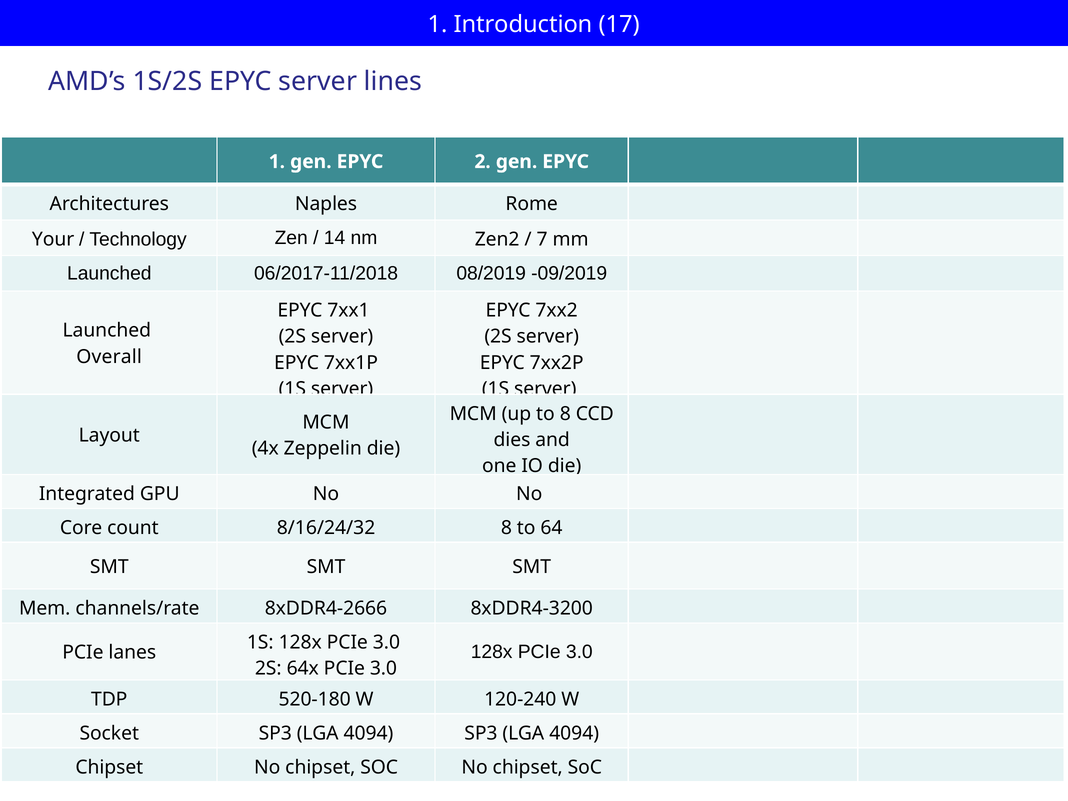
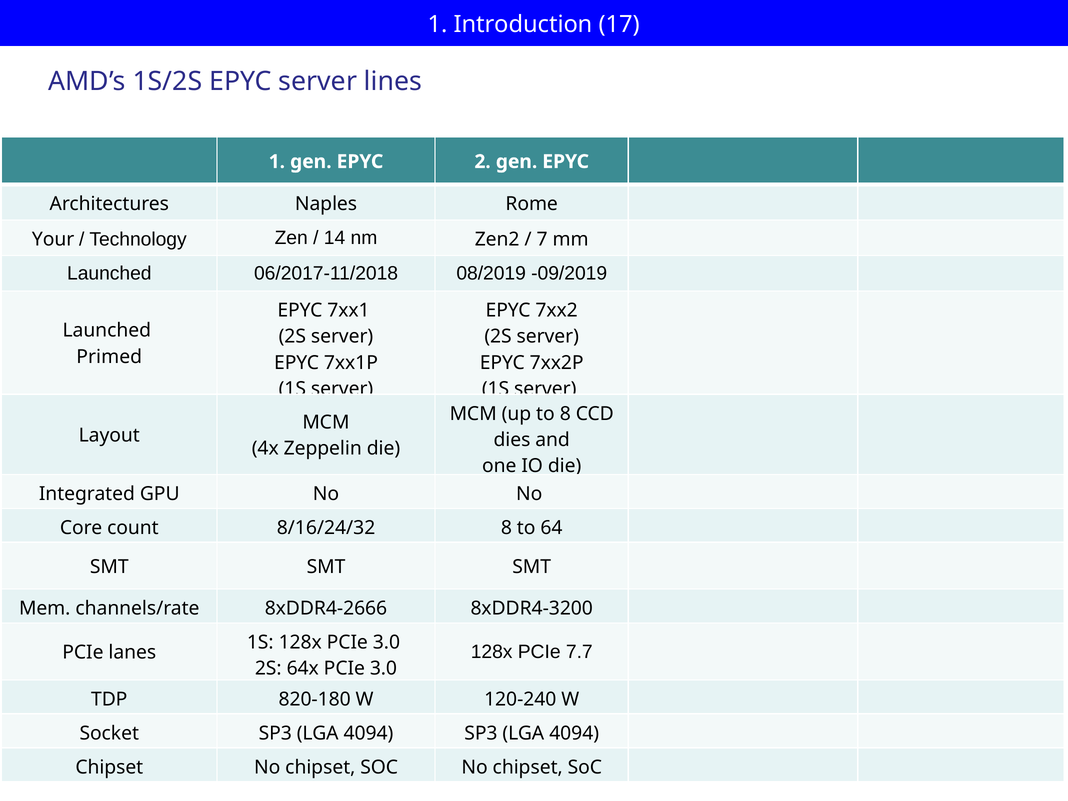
Overall: Overall -> Primed
3.0 at (579, 652): 3.0 -> 7.7
520-180: 520-180 -> 820-180
